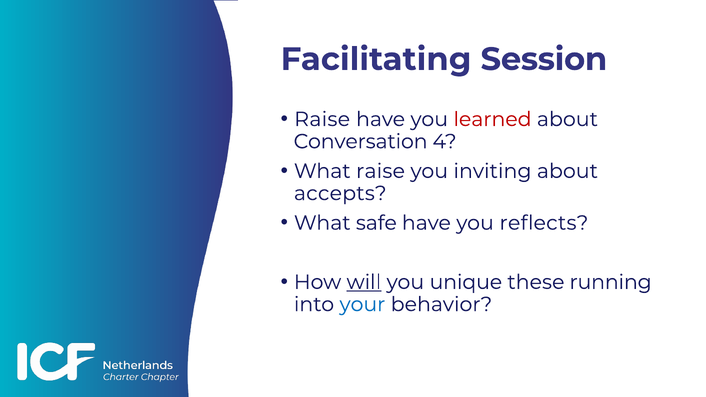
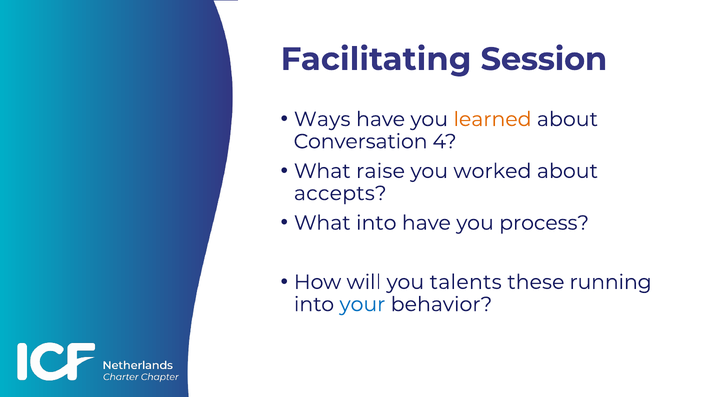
Raise at (322, 119): Raise -> Ways
learned colour: red -> orange
inviting: inviting -> worked
What safe: safe -> into
reflects: reflects -> process
will underline: present -> none
unique: unique -> talents
